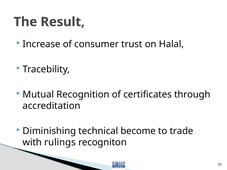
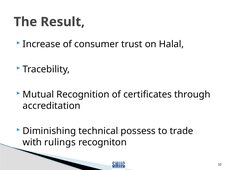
become: become -> possess
